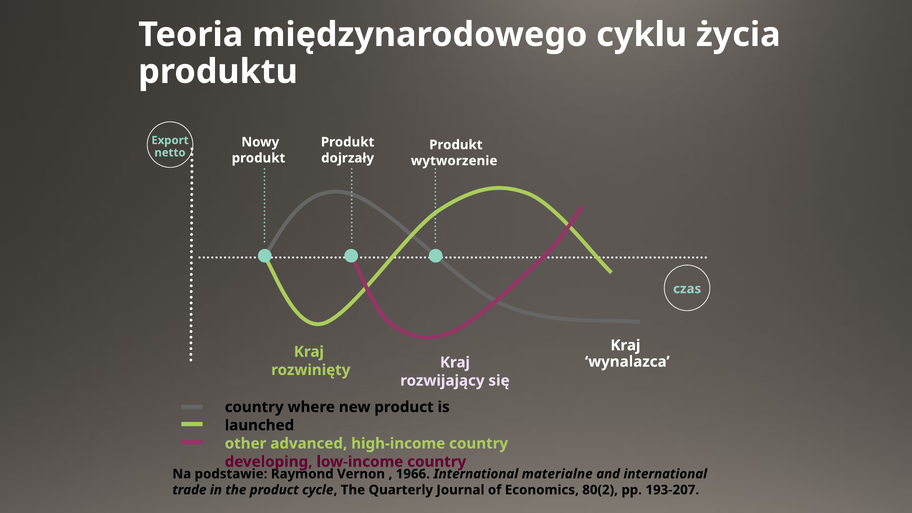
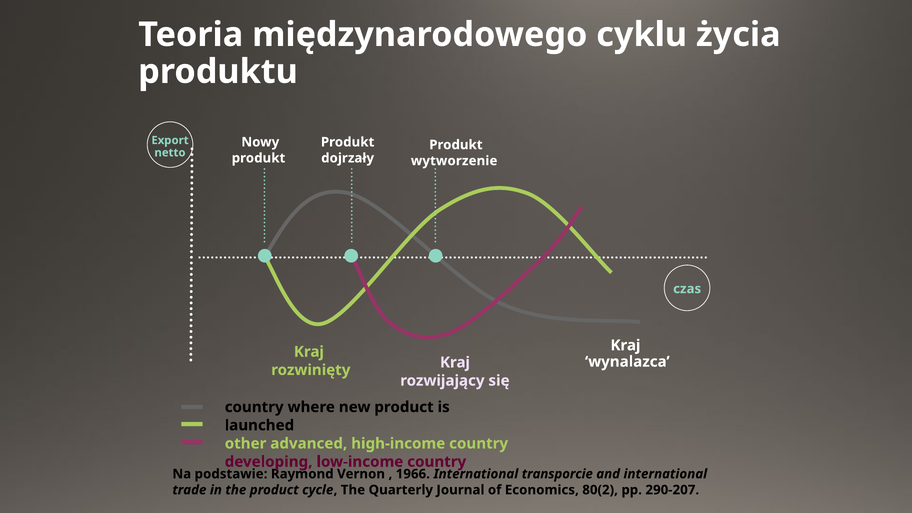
materialne: materialne -> transporcie
193-207: 193-207 -> 290-207
